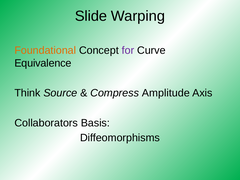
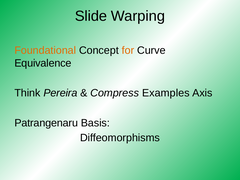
for colour: purple -> orange
Source: Source -> Pereira
Amplitude: Amplitude -> Examples
Collaborators: Collaborators -> Patrangenaru
